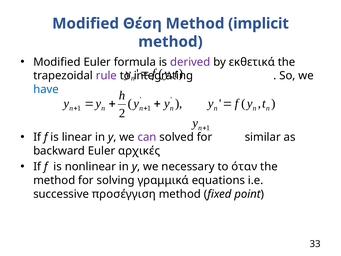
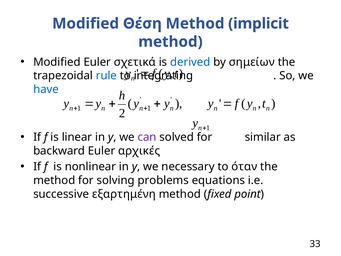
formula: formula -> σχετικά
derived colour: purple -> blue
εκθετικά: εκθετικά -> σημείων
rule colour: purple -> blue
γραμμικά: γραμμικά -> problems
προσέγγιση: προσέγγιση -> εξαρτημένη
